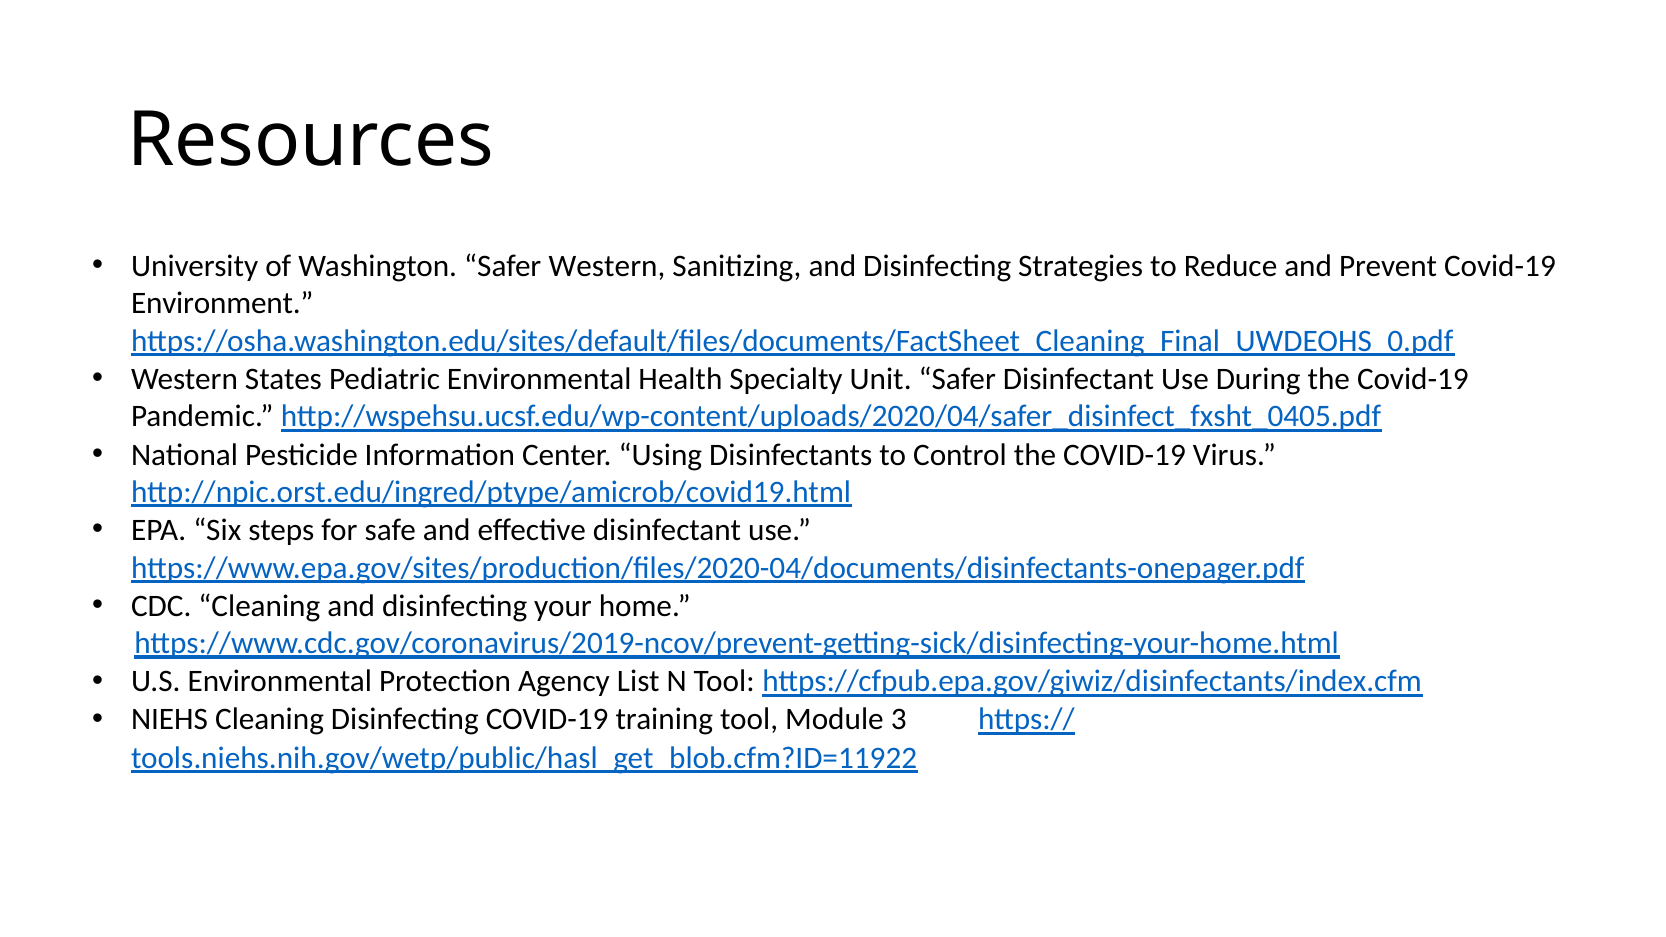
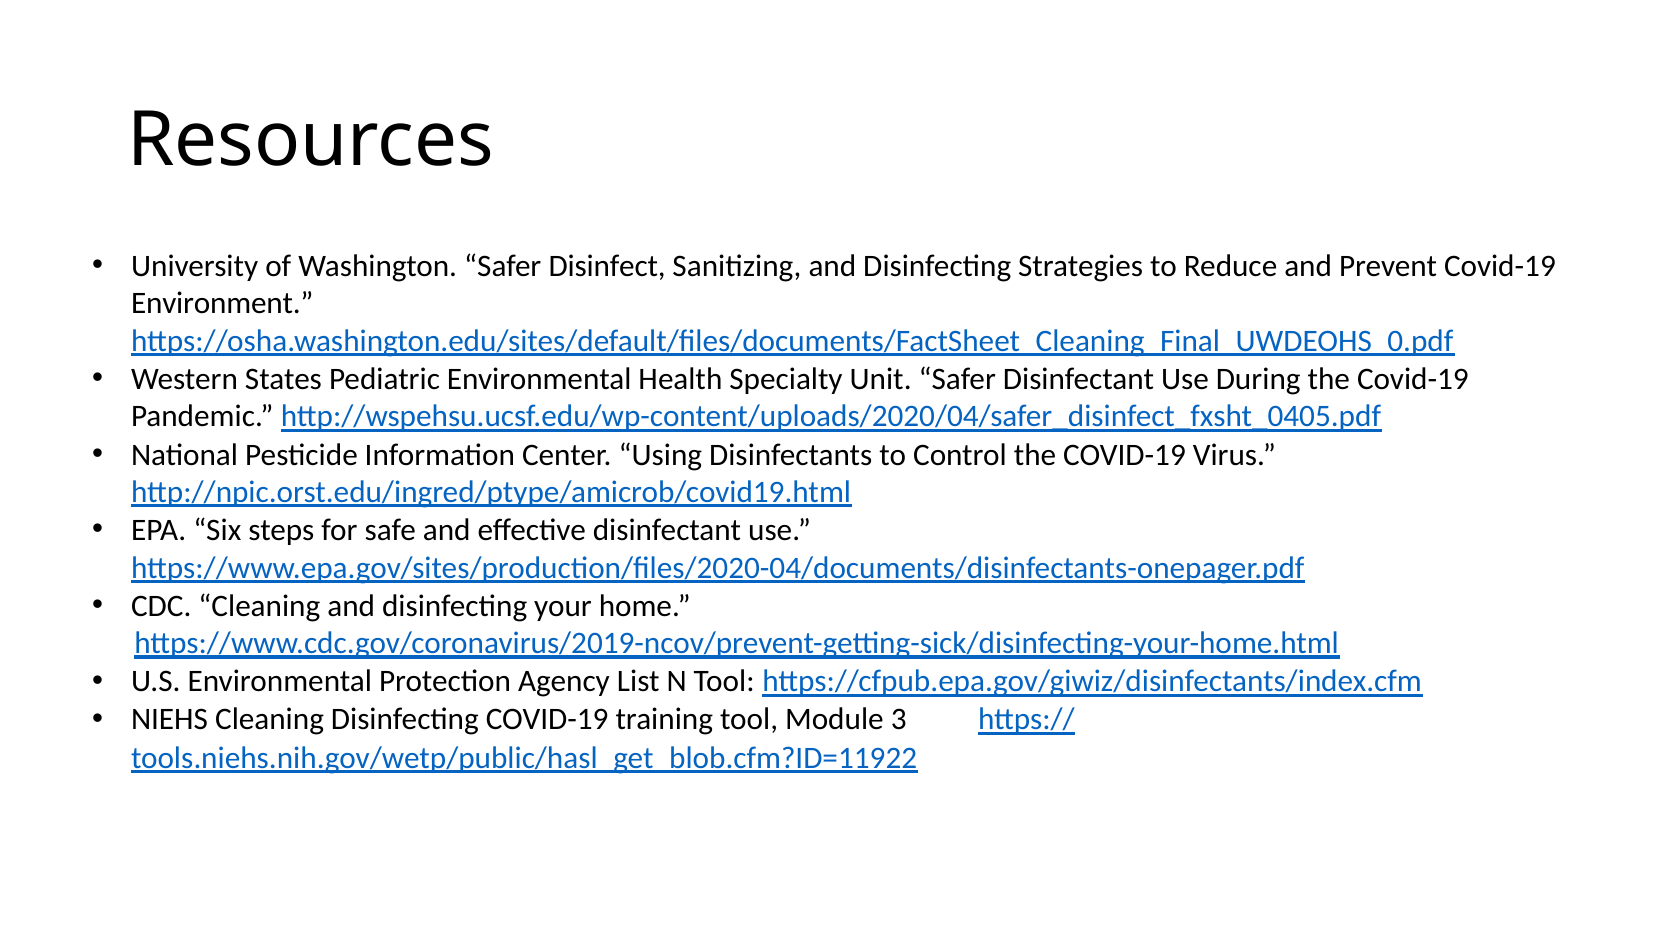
Safer Western: Western -> Disinfect
